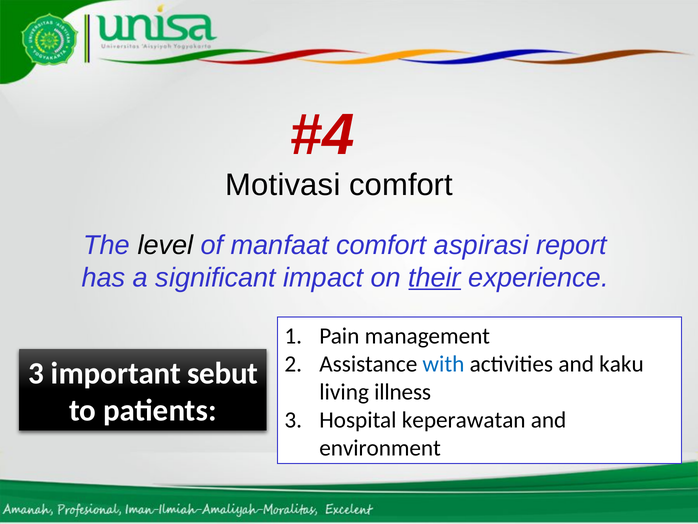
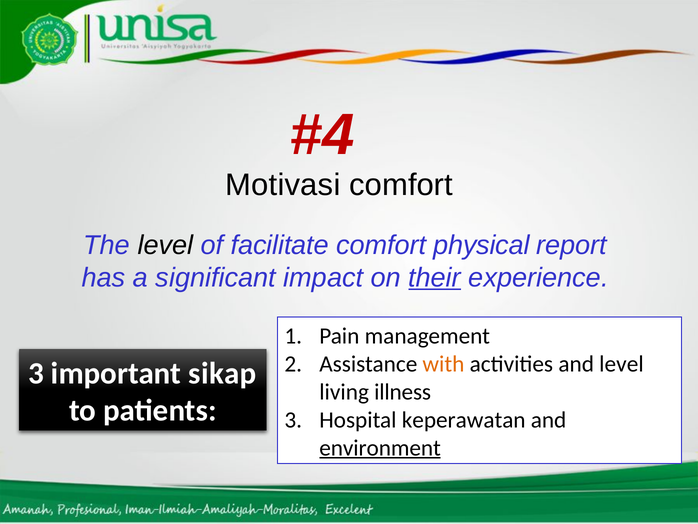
manfaat: manfaat -> facilitate
aspirasi: aspirasi -> physical
with colour: blue -> orange
and kaku: kaku -> level
sebut: sebut -> sikap
environment underline: none -> present
